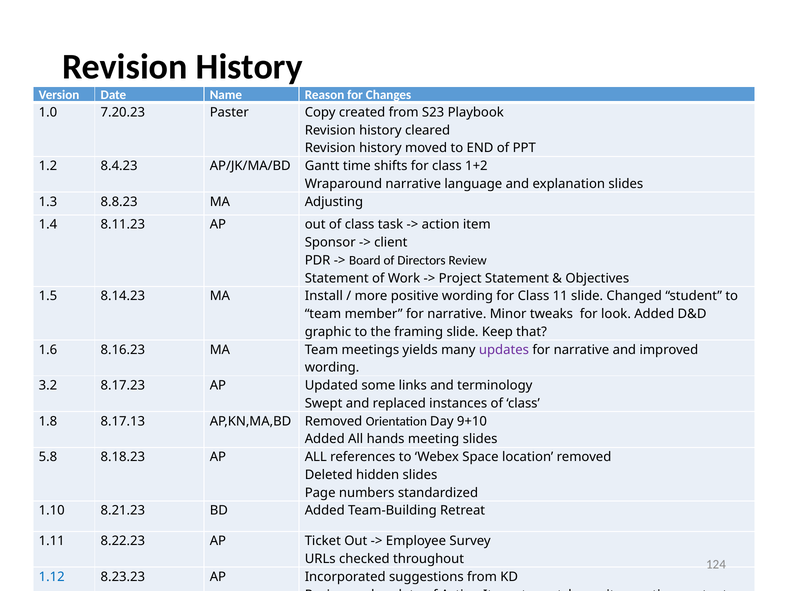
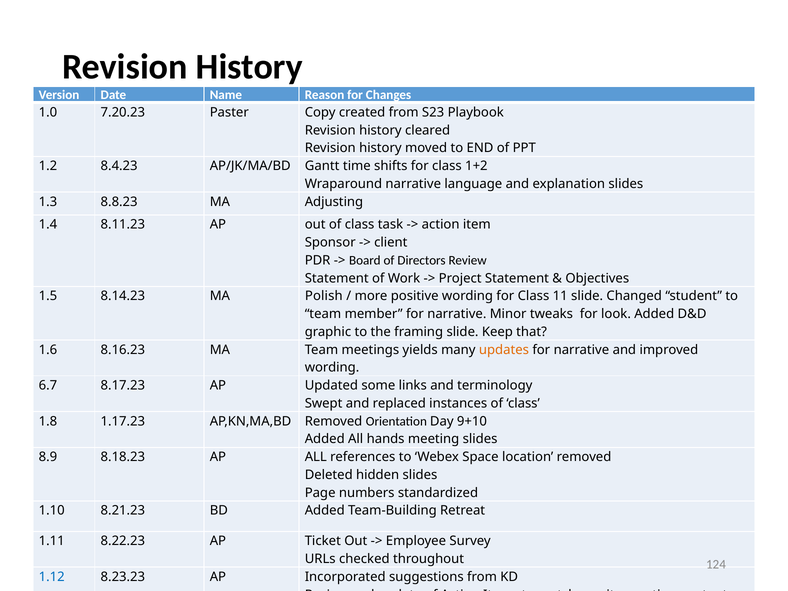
Install: Install -> Polish
updates colour: purple -> orange
3.2: 3.2 -> 6.7
8.17.13: 8.17.13 -> 1.17.23
5.8: 5.8 -> 8.9
